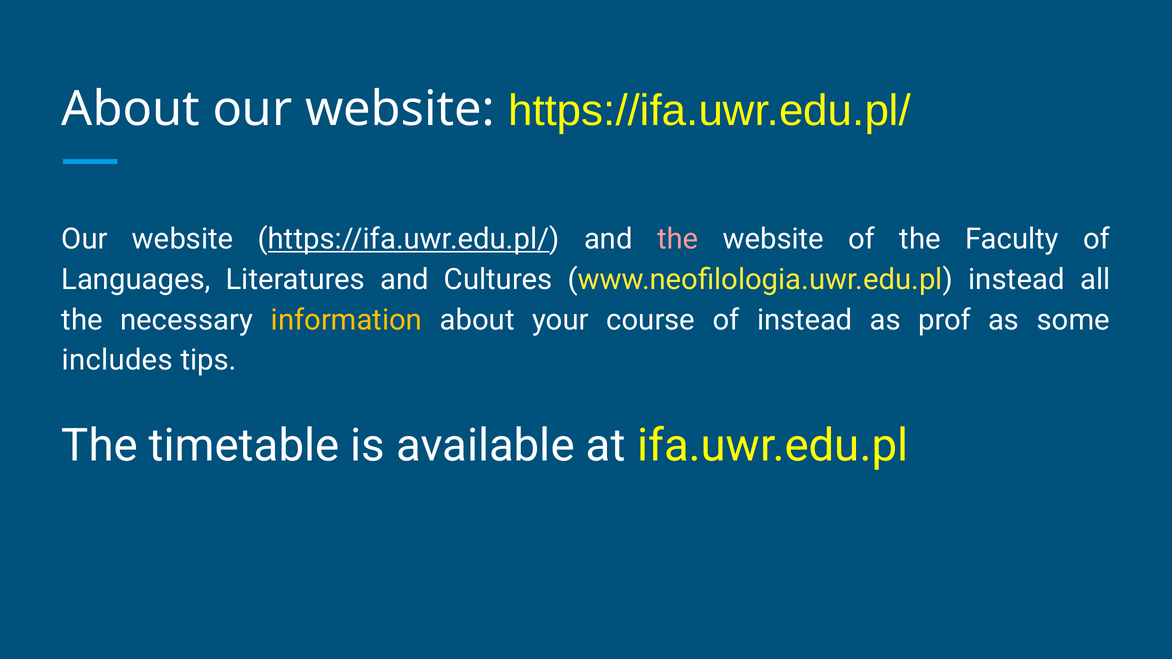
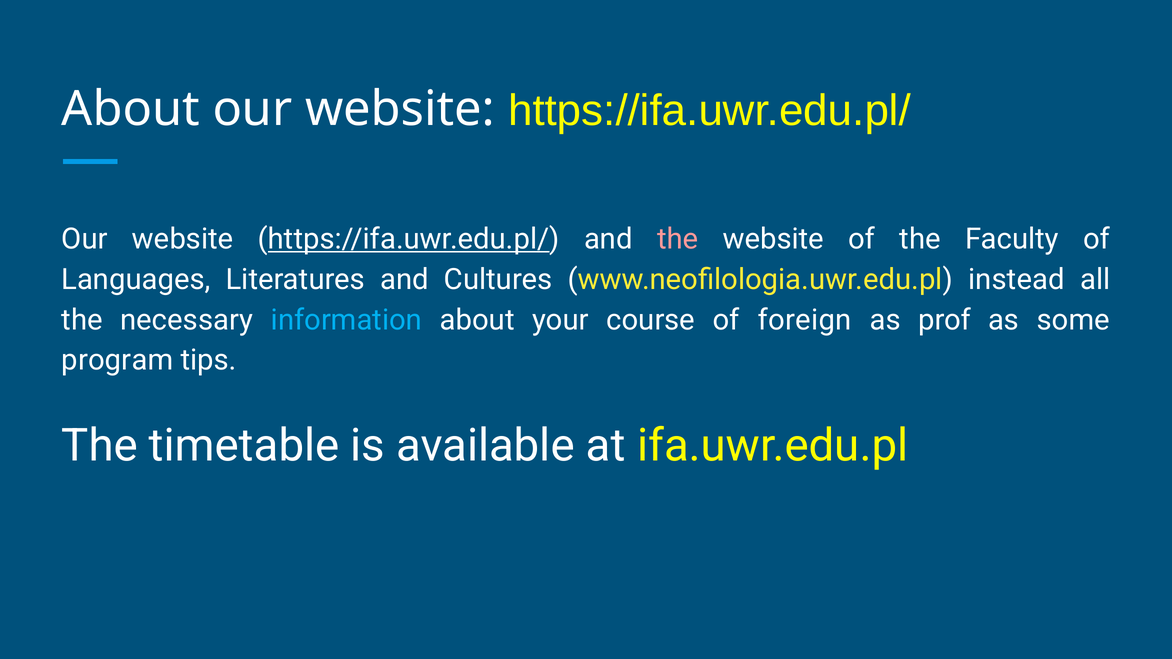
information colour: yellow -> light blue
of instead: instead -> foreign
includes: includes -> program
